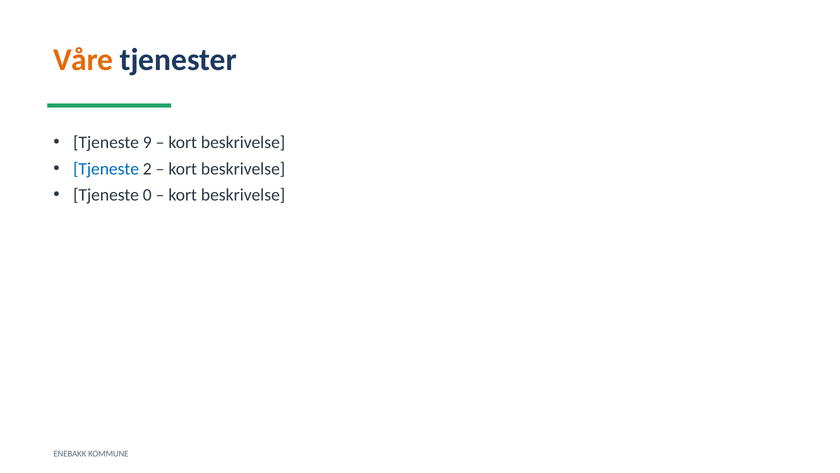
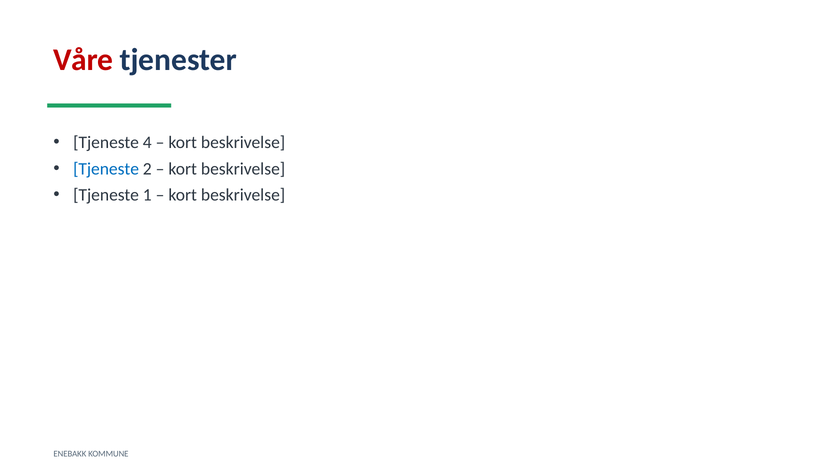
Våre colour: orange -> red
9: 9 -> 4
0: 0 -> 1
